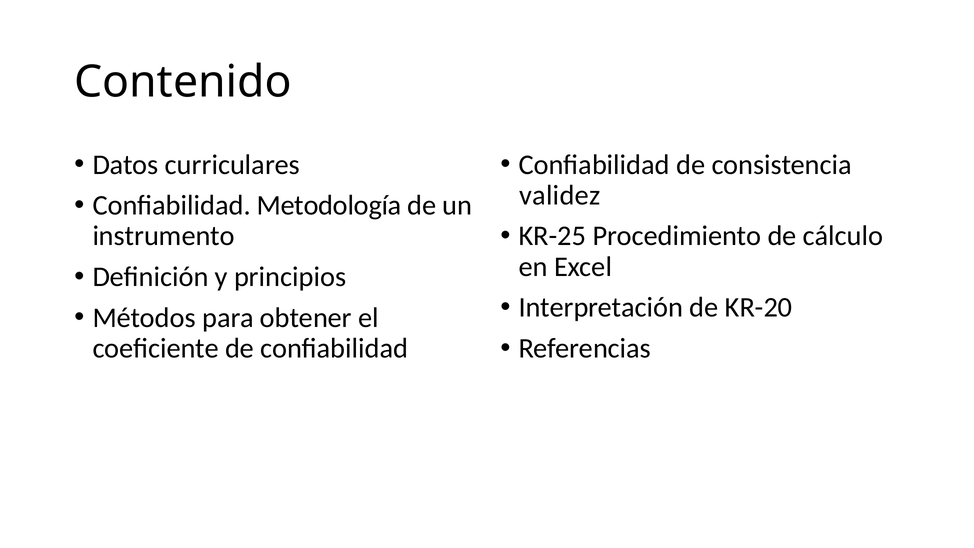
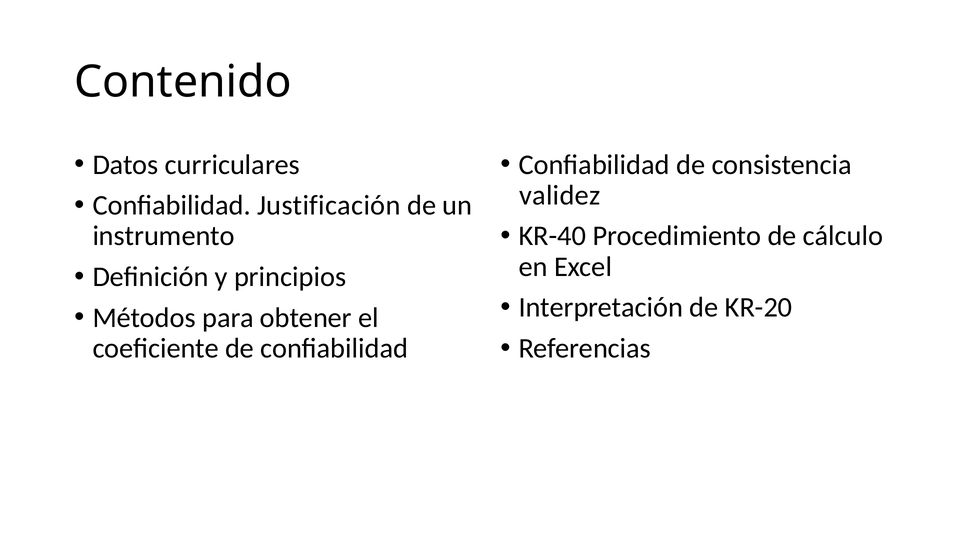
Metodología: Metodología -> Justificación
KR-25: KR-25 -> KR-40
